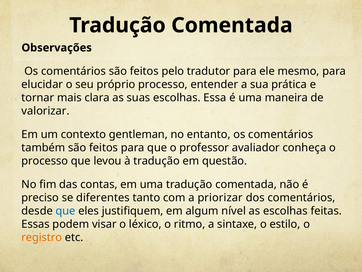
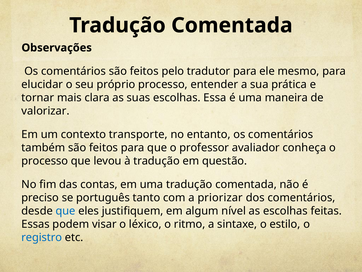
gentleman: gentleman -> transporte
diferentes: diferentes -> português
registro colour: orange -> blue
